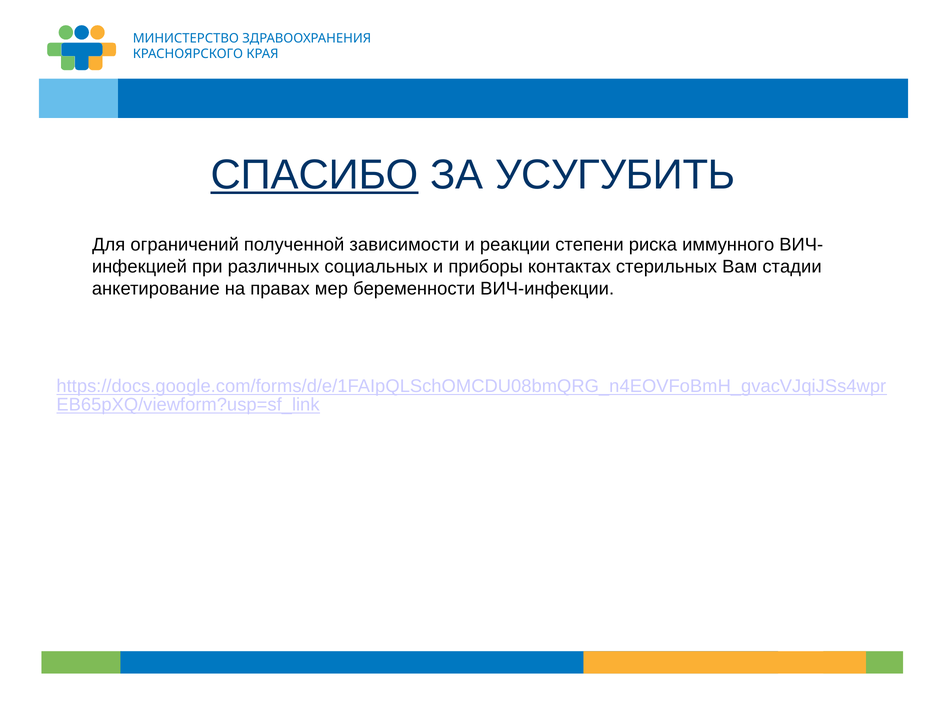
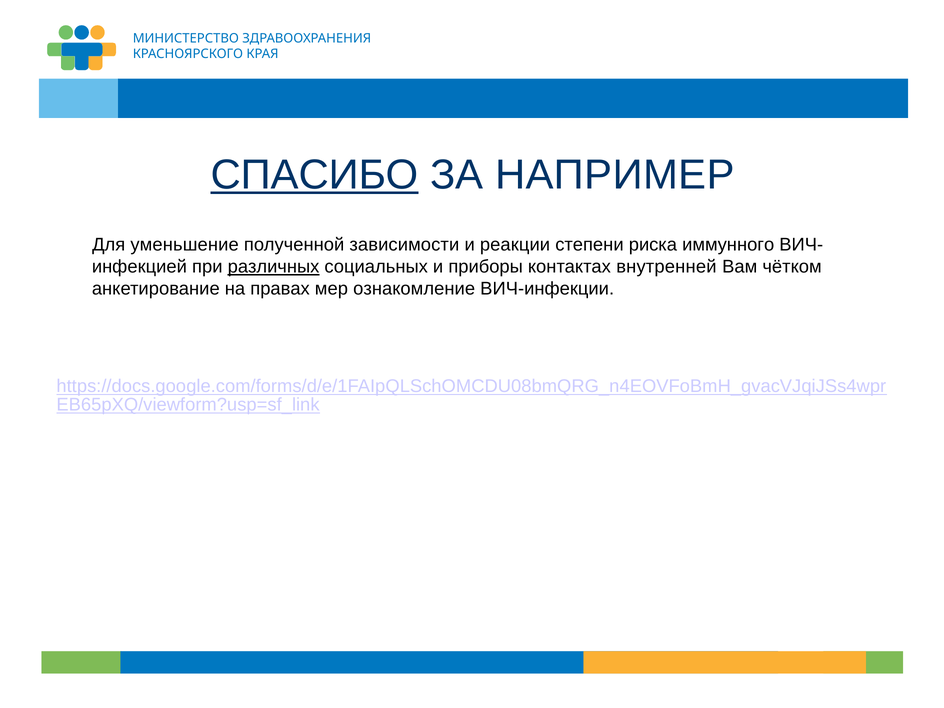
УСУГУБИТЬ: УСУГУБИТЬ -> НАПРИМЕР
ограничений: ограничений -> уменьшение
различных underline: none -> present
стерильных: стерильных -> внутренней
стадии: стадии -> чётком
беременности: беременности -> ознакомление
